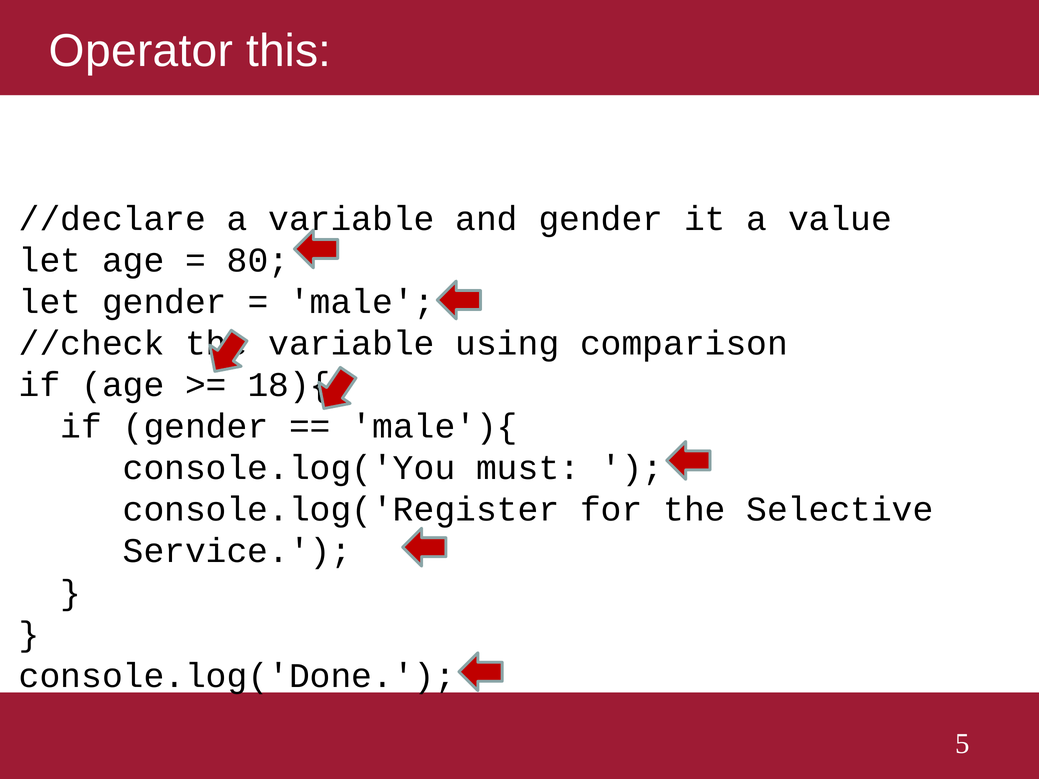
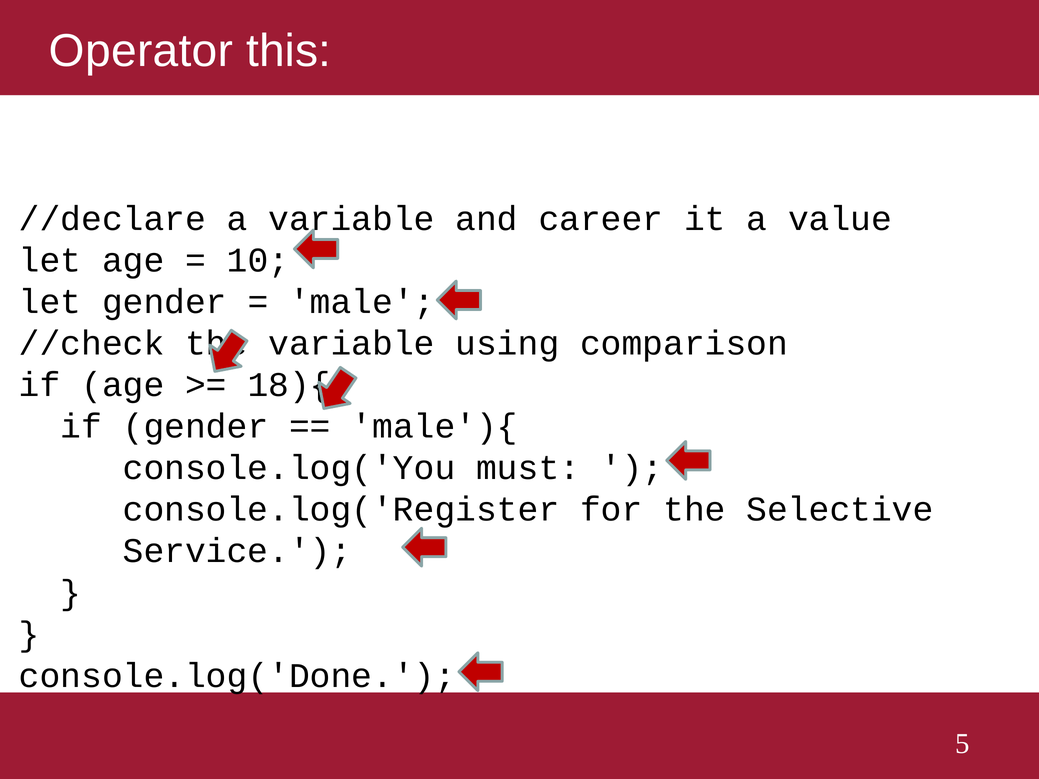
and gender: gender -> career
80: 80 -> 10
